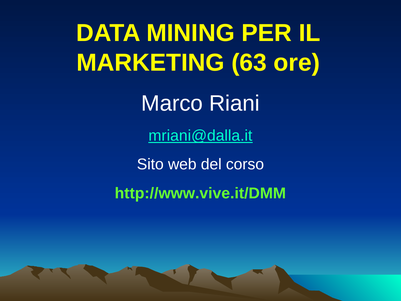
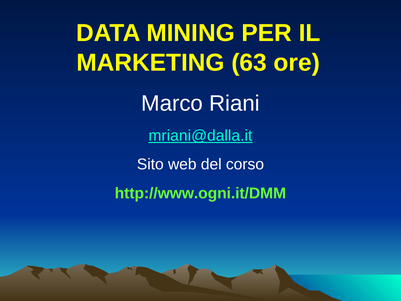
http://www.vive.it/DMM: http://www.vive.it/DMM -> http://www.ogni.it/DMM
